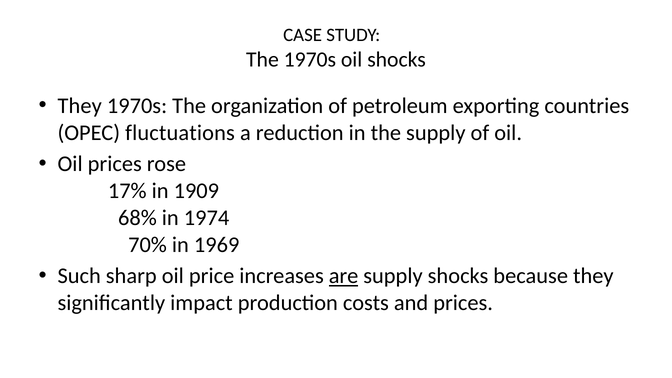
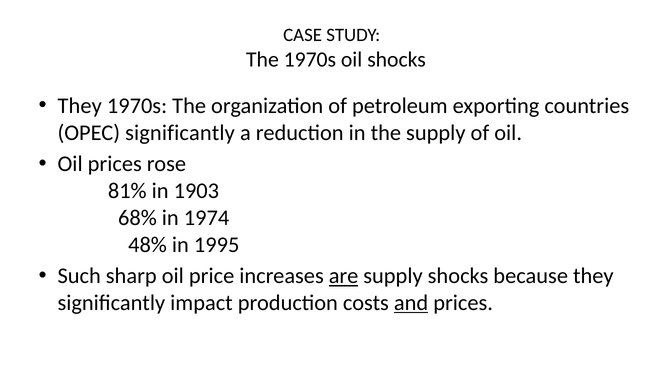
OPEC fluctuations: fluctuations -> significantly
17%: 17% -> 81%
1909: 1909 -> 1903
70%: 70% -> 48%
1969: 1969 -> 1995
and underline: none -> present
